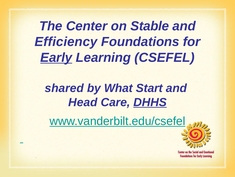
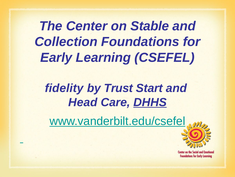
Efficiency: Efficiency -> Collection
Early underline: present -> none
shared: shared -> fidelity
What: What -> Trust
